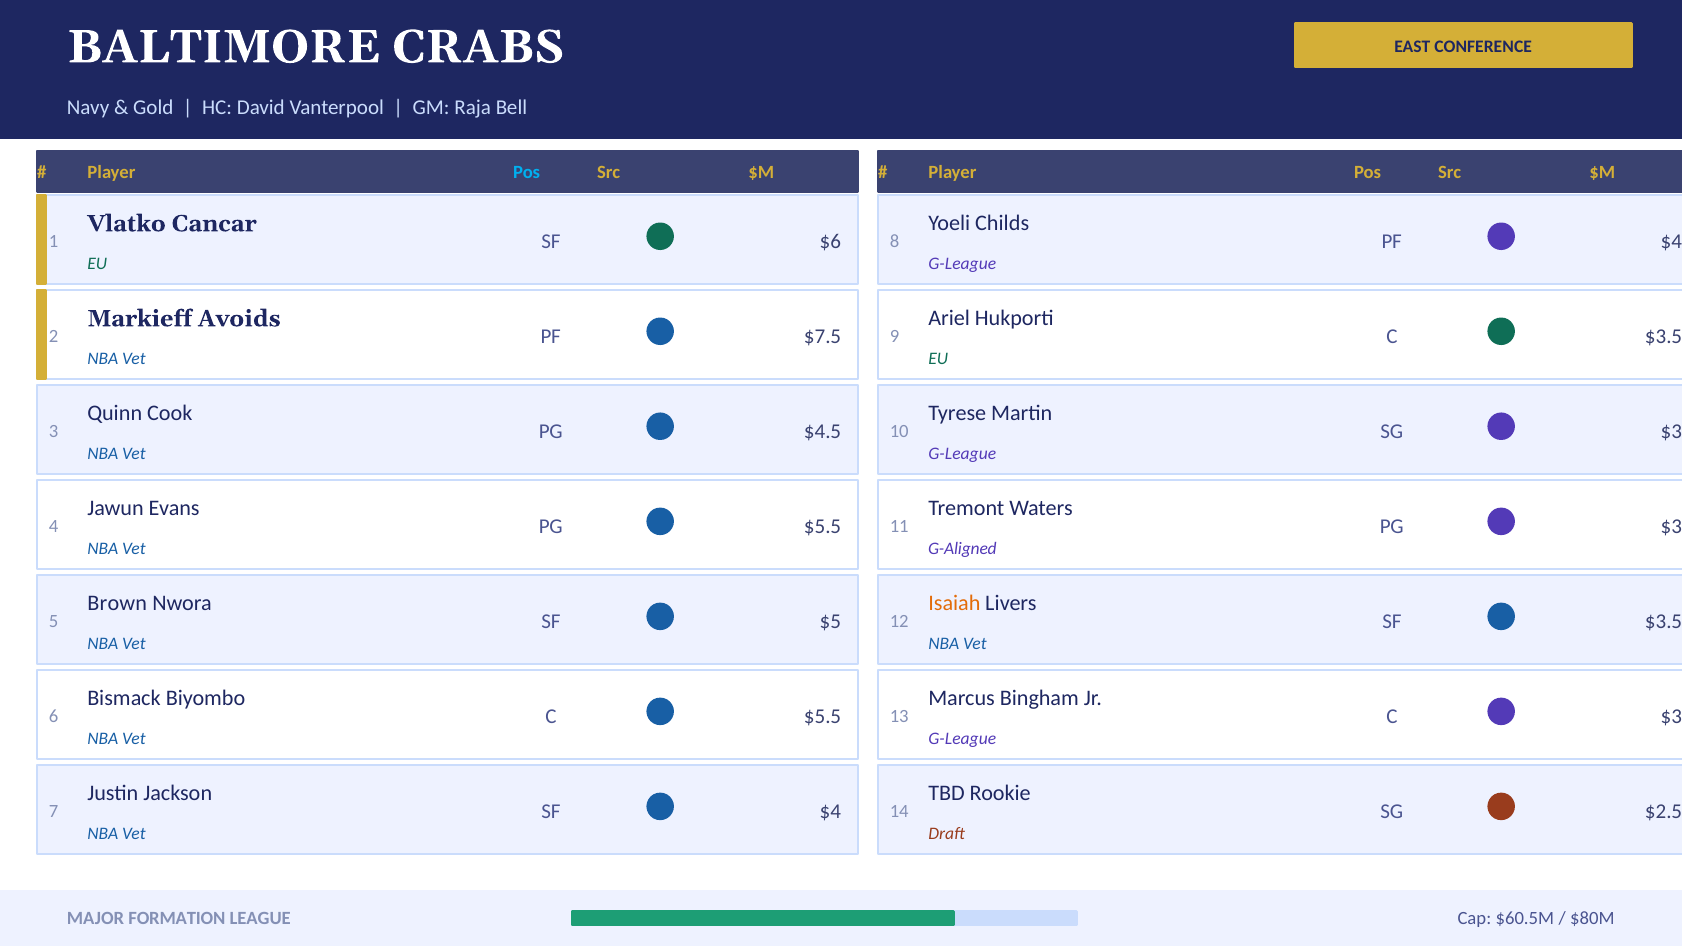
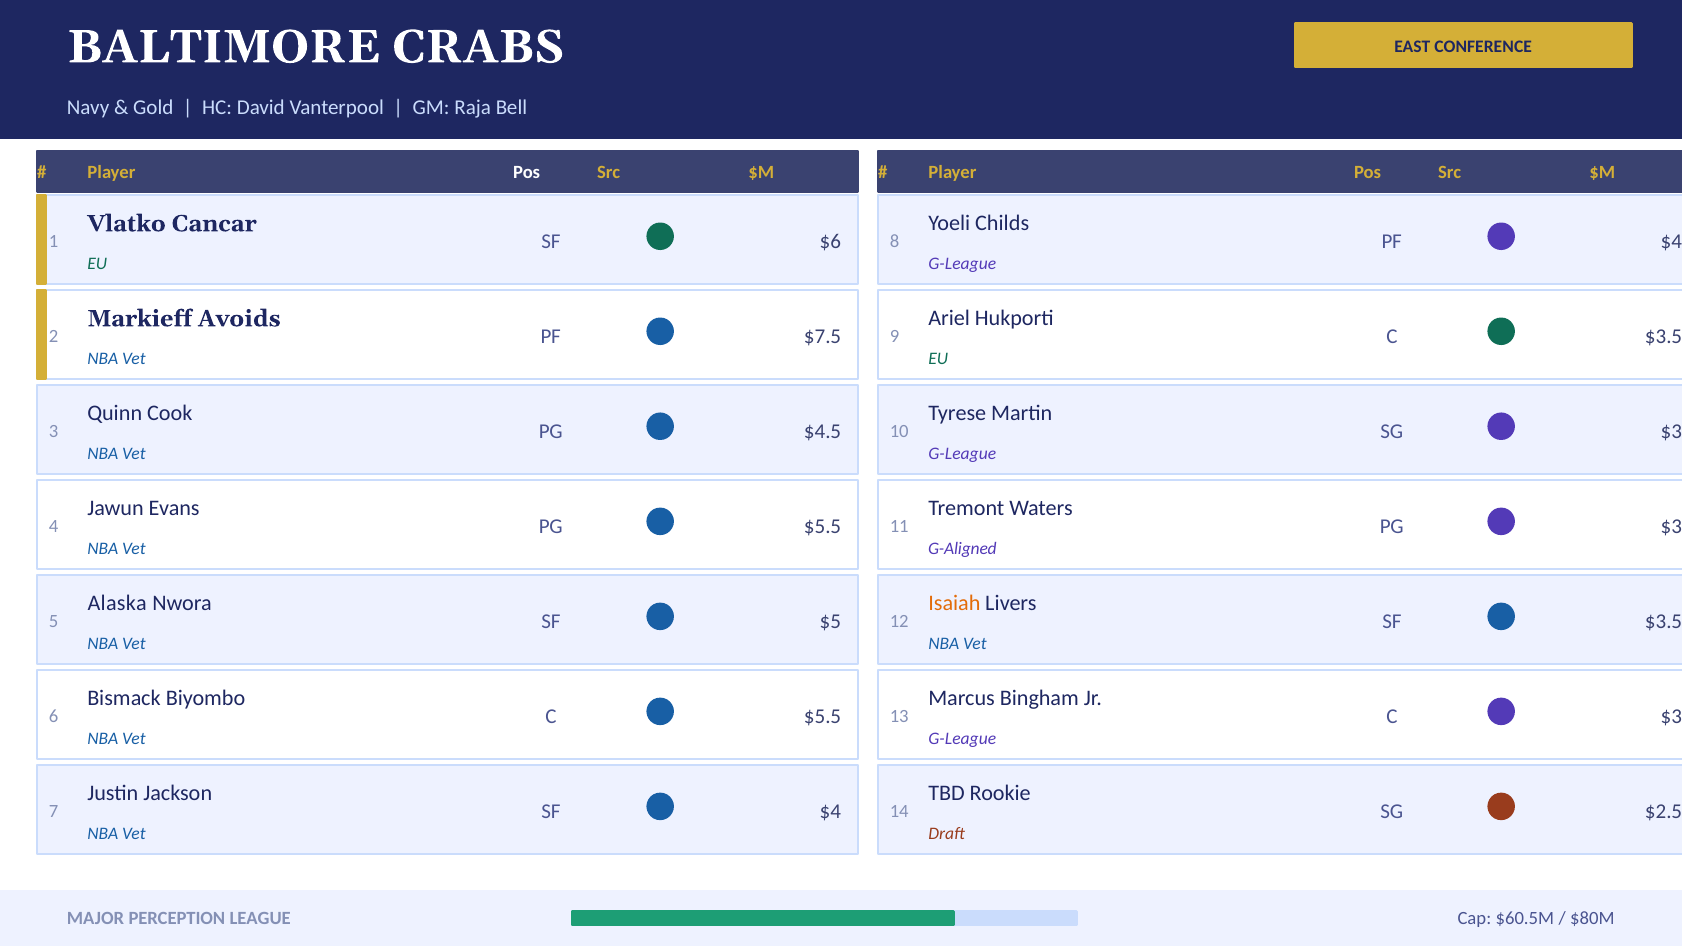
Pos at (527, 173) colour: light blue -> white
Brown: Brown -> Alaska
FORMATION: FORMATION -> PERCEPTION
